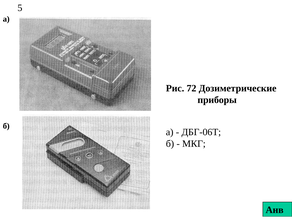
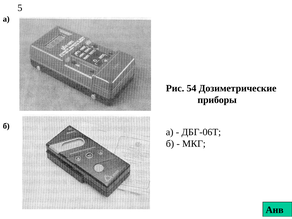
72: 72 -> 54
